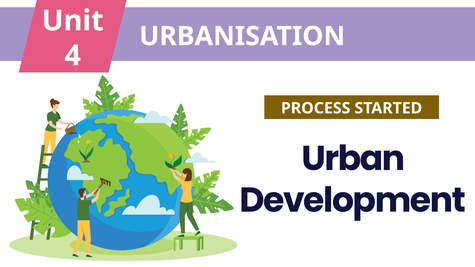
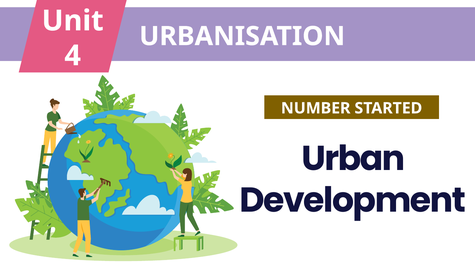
PROCESS: PROCESS -> NUMBER
